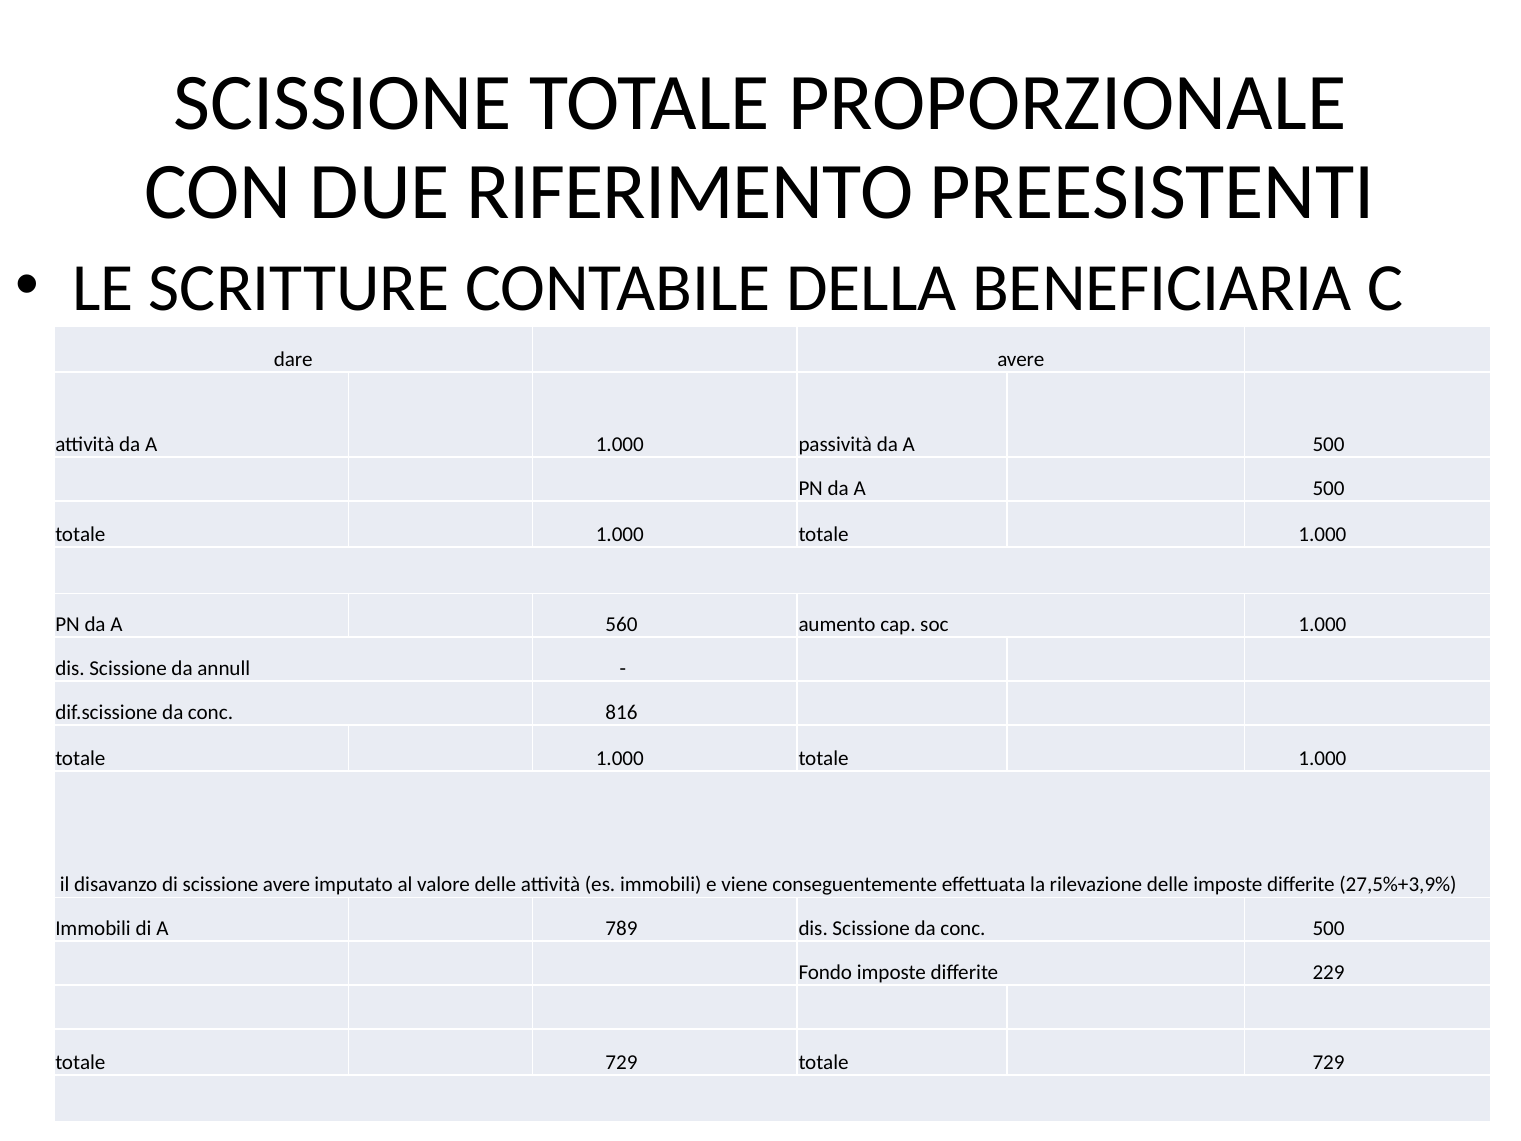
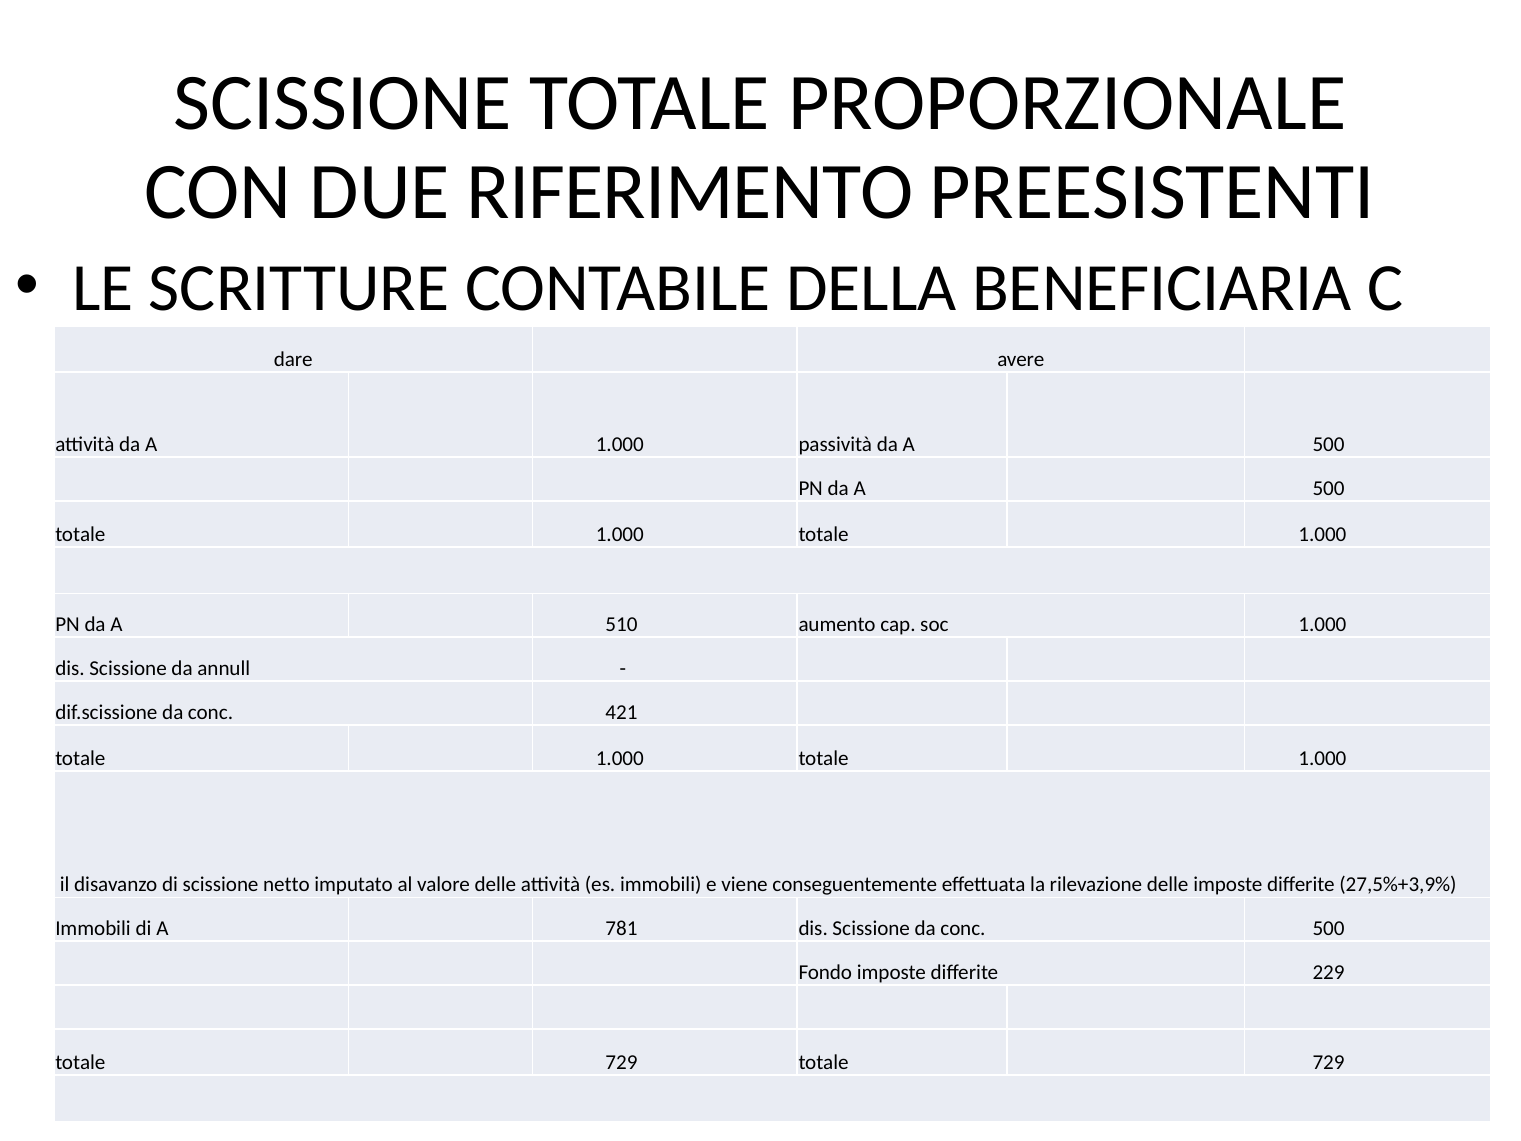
560: 560 -> 510
816: 816 -> 421
scissione avere: avere -> netto
789: 789 -> 781
